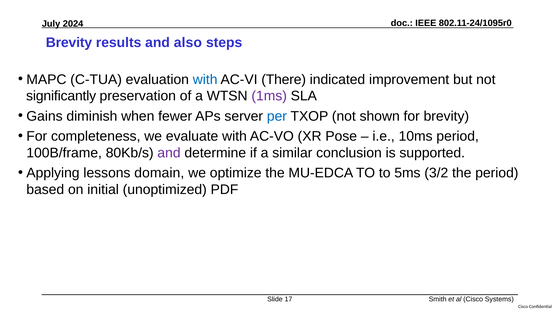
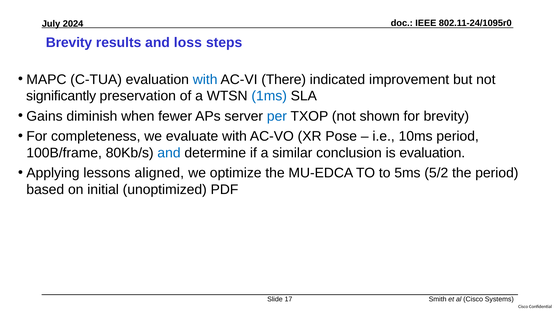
also: also -> loss
1ms colour: purple -> blue
and at (169, 153) colour: purple -> blue
is supported: supported -> evaluation
domain: domain -> aligned
3/2: 3/2 -> 5/2
